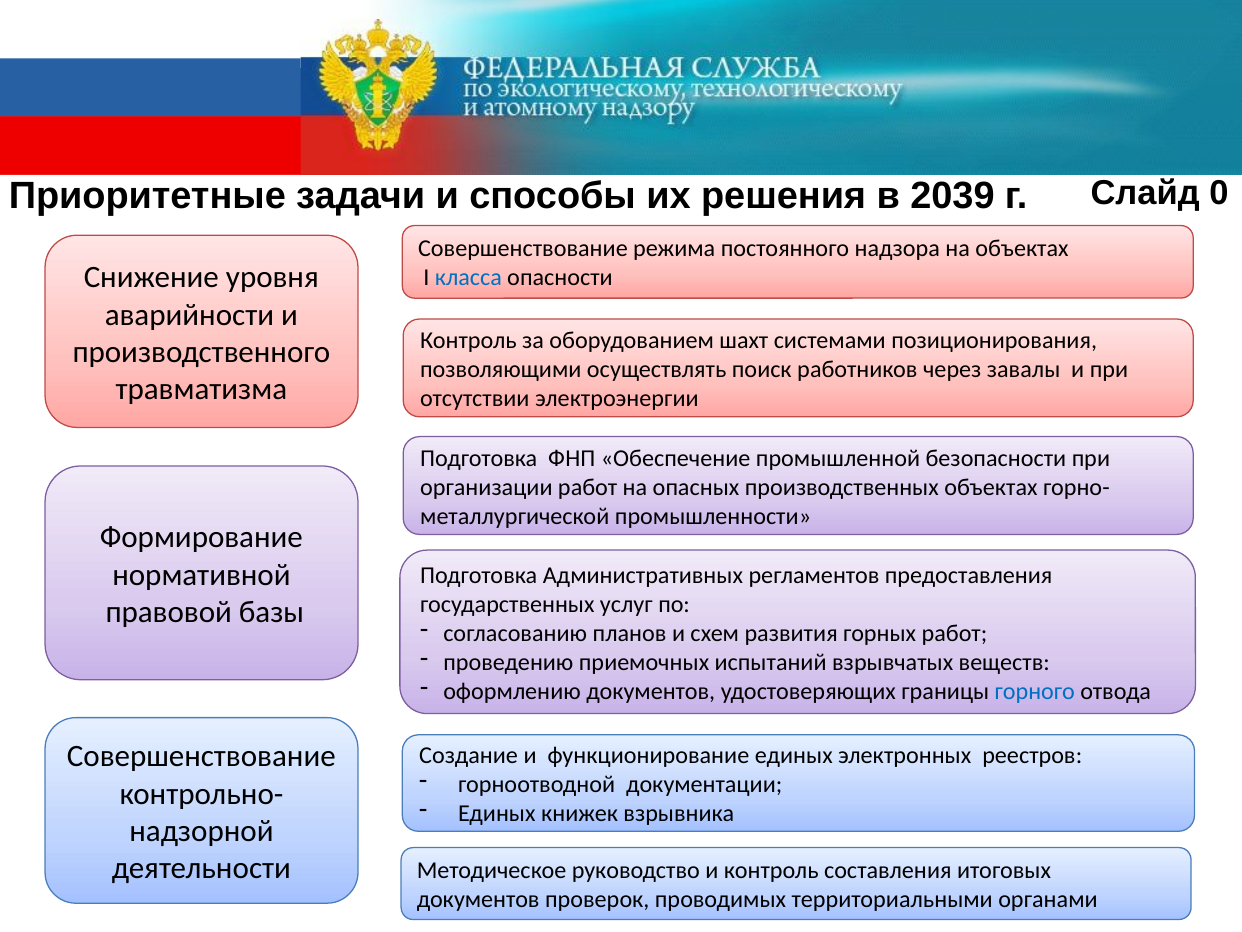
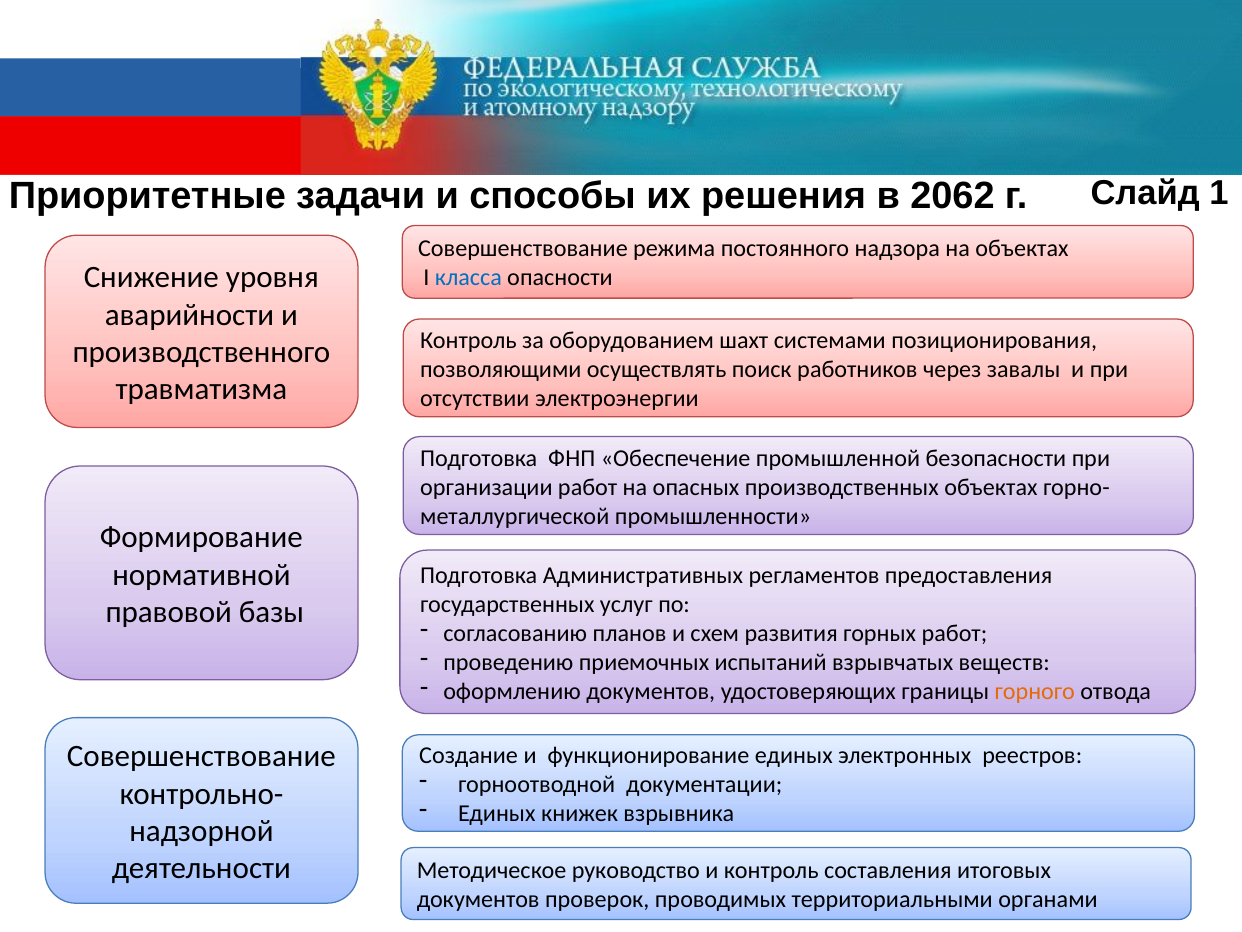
0: 0 -> 1
2039: 2039 -> 2062
горного colour: blue -> orange
